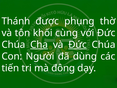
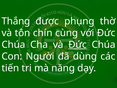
Thánh: Thánh -> Thắng
khối: khối -> chín
Cha underline: present -> none
đông: đông -> năng
